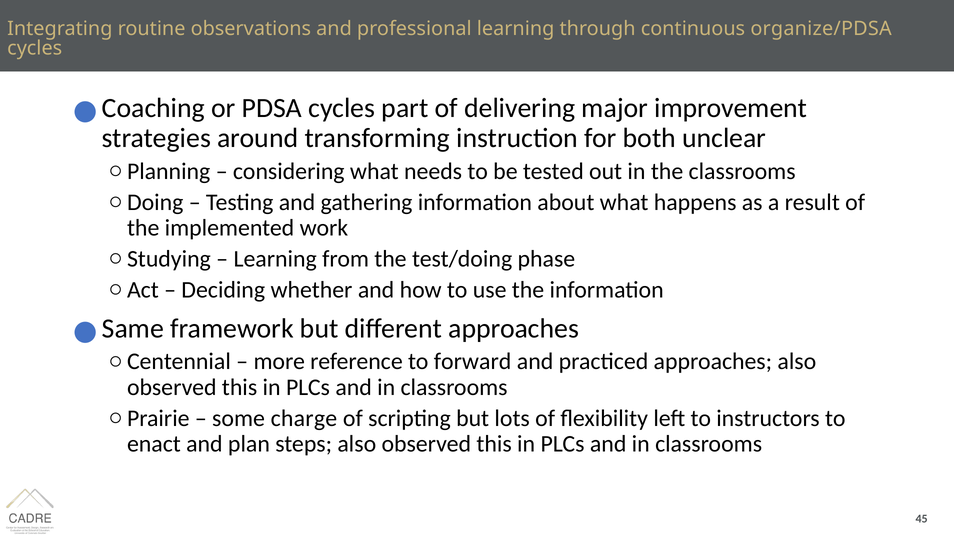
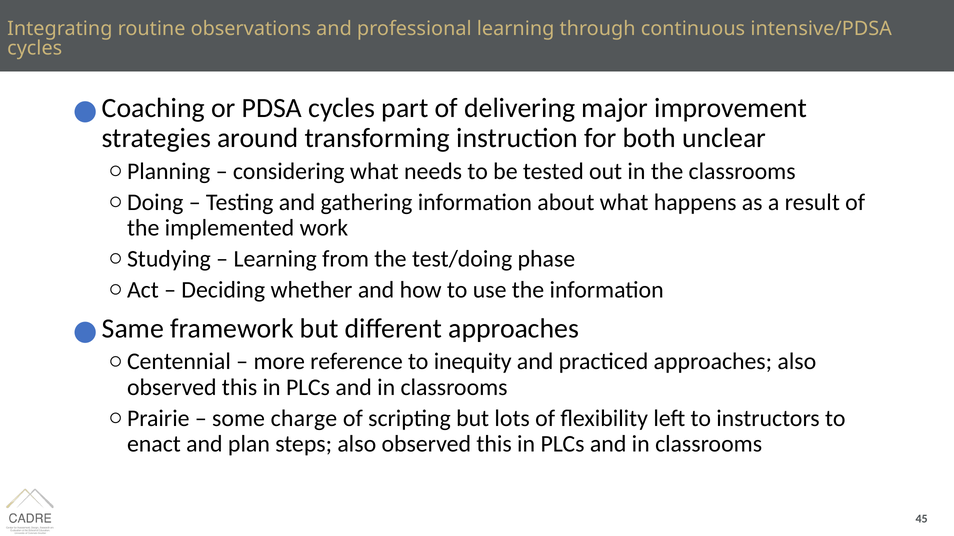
organize/PDSA: organize/PDSA -> intensive/PDSA
forward: forward -> inequity
